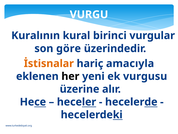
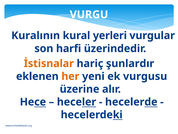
birinci: birinci -> yerleri
göre: göre -> harfi
amacıyla: amacıyla -> şunlardır
her colour: black -> orange
